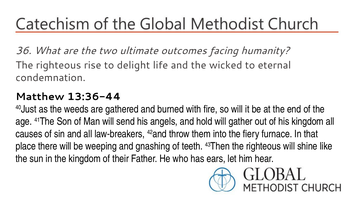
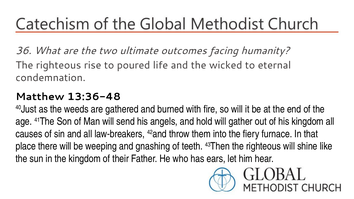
delight: delight -> poured
13:36-44: 13:36-44 -> 13:36-48
